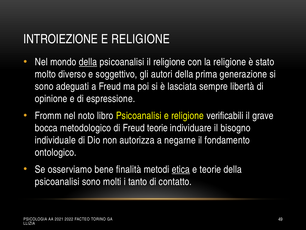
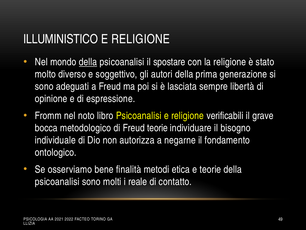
INTROIEZIONE: INTROIEZIONE -> ILLUMINISTICO
il religione: religione -> spostare
etica underline: present -> none
tanto: tanto -> reale
